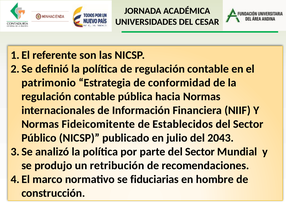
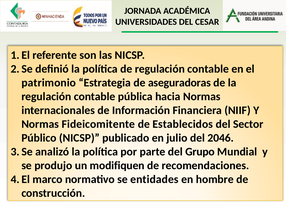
conformidad: conformidad -> aseguradoras
2043: 2043 -> 2046
parte del Sector: Sector -> Grupo
retribución: retribución -> modifiquen
fiduciarias: fiduciarias -> entidades
